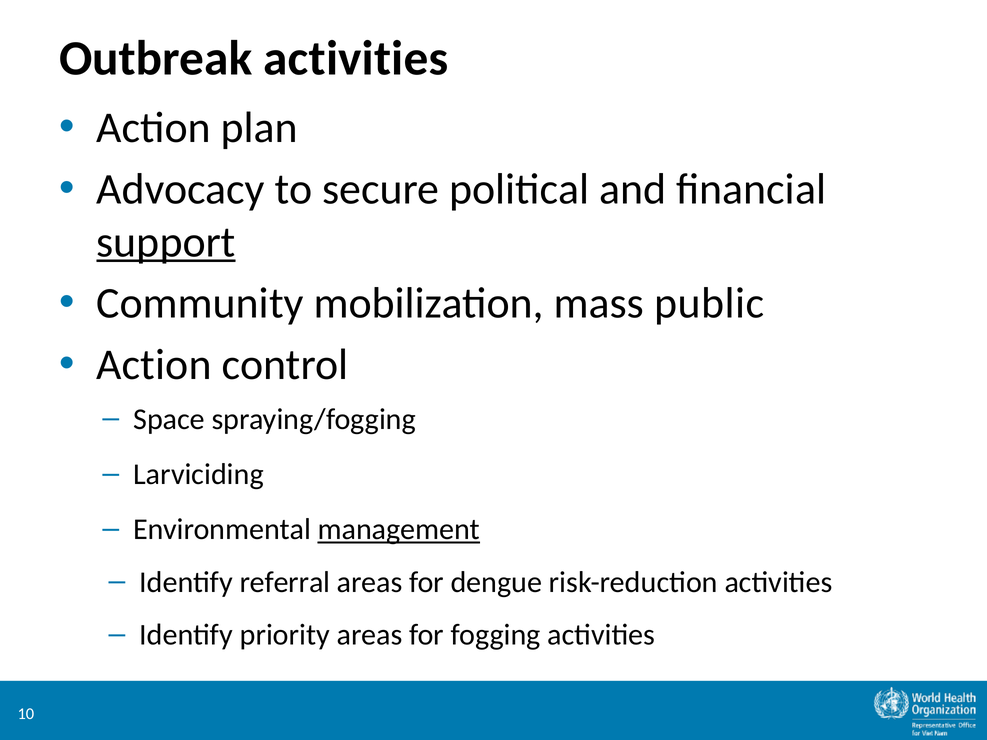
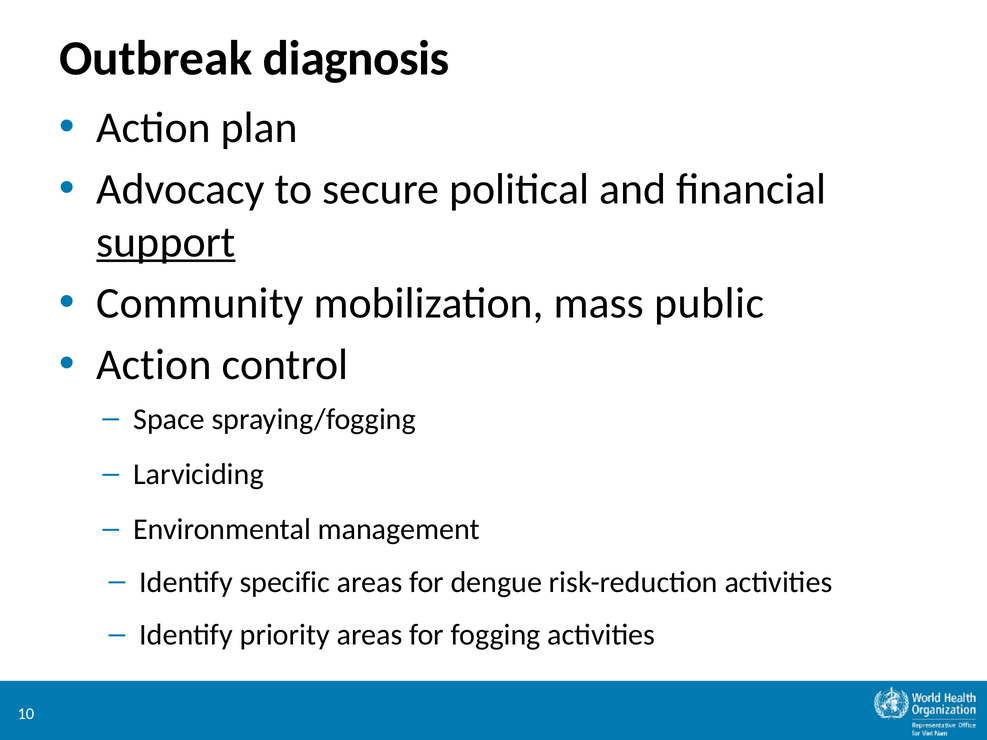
Outbreak activities: activities -> diagnosis
management underline: present -> none
referral: referral -> specific
